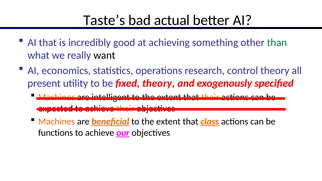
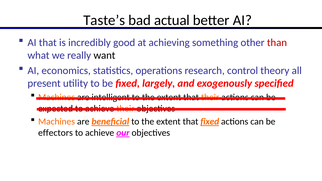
than colour: green -> red
fixed theory: theory -> largely
that class: class -> fixed
functions: functions -> effectors
